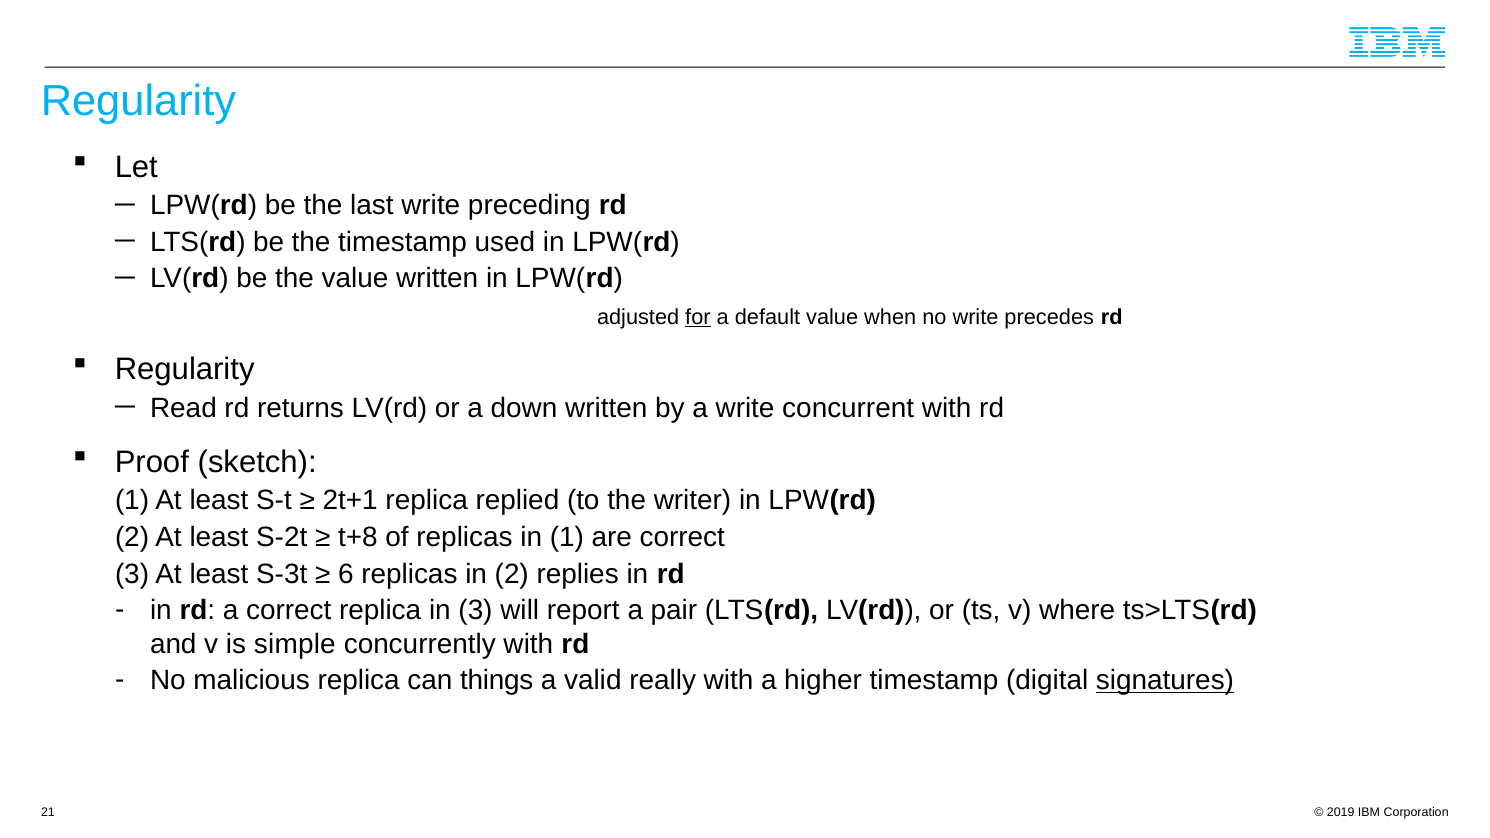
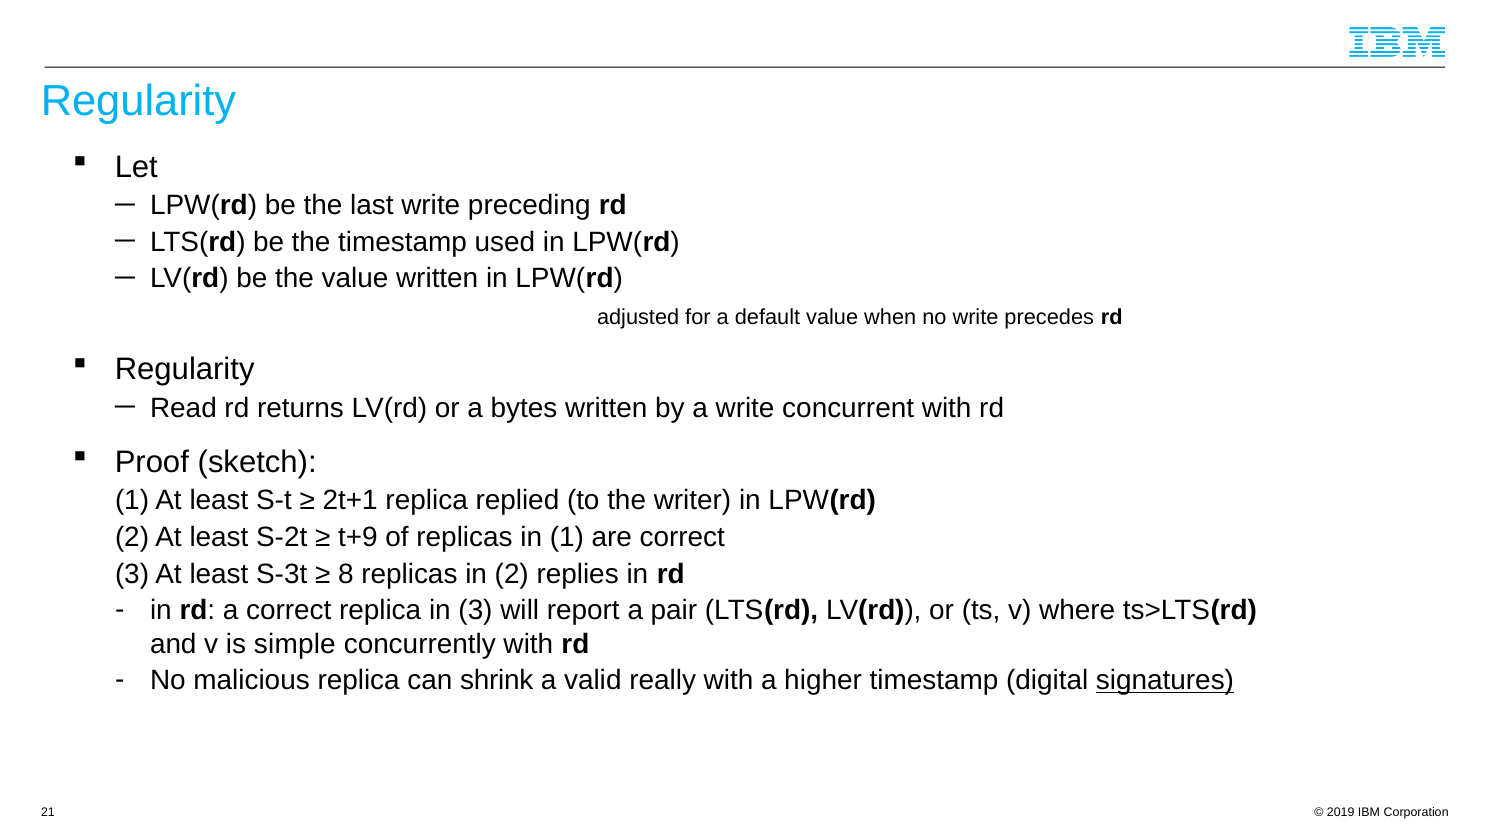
for underline: present -> none
down: down -> bytes
t+8: t+8 -> t+9
6: 6 -> 8
things: things -> shrink
